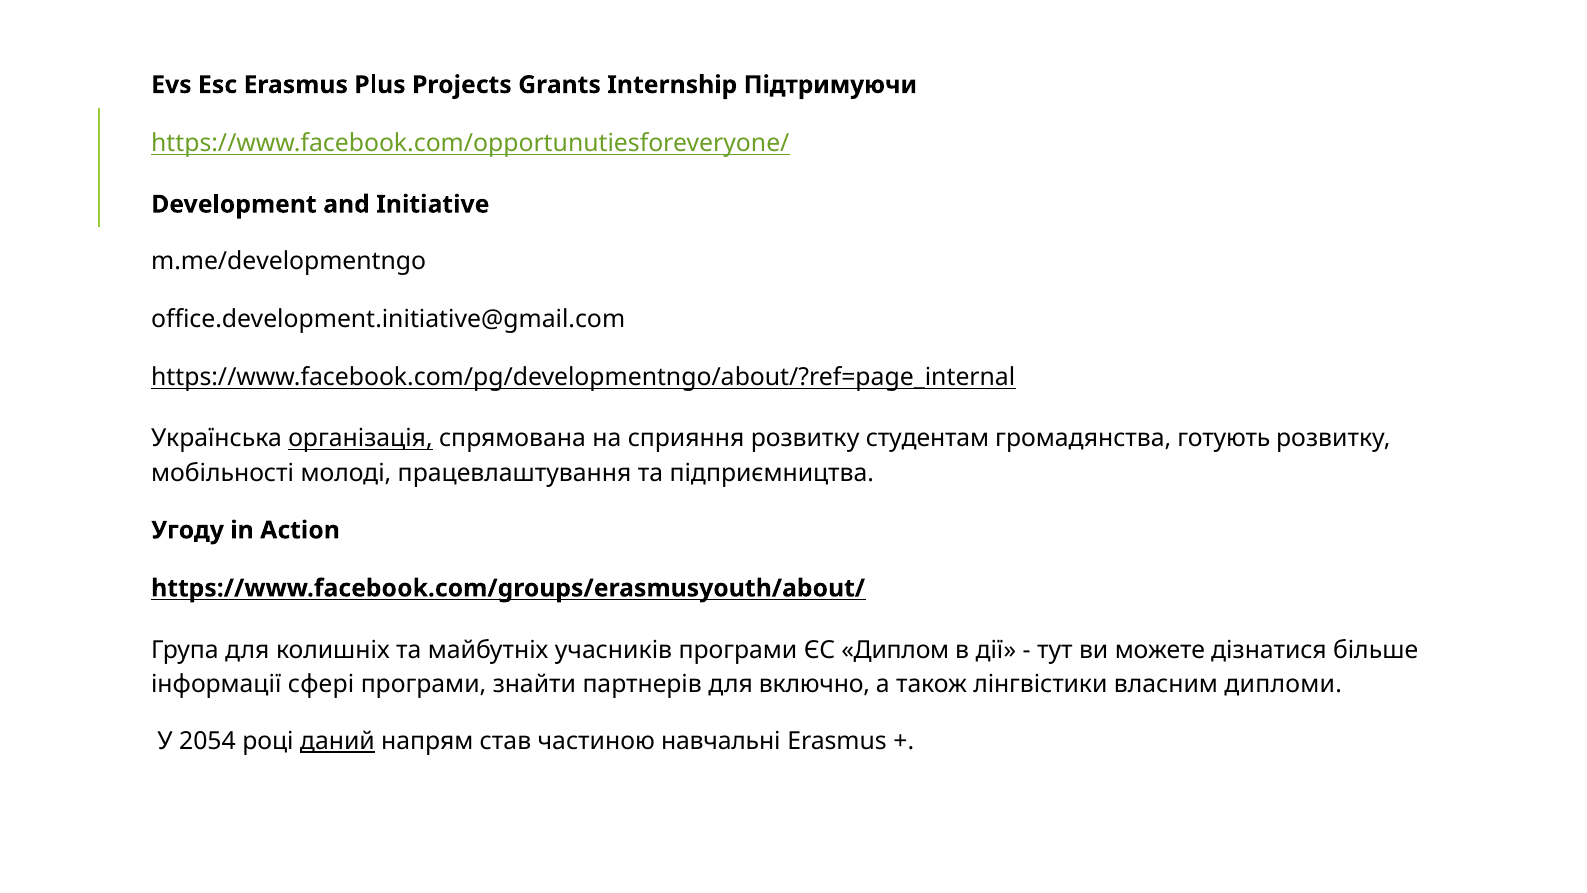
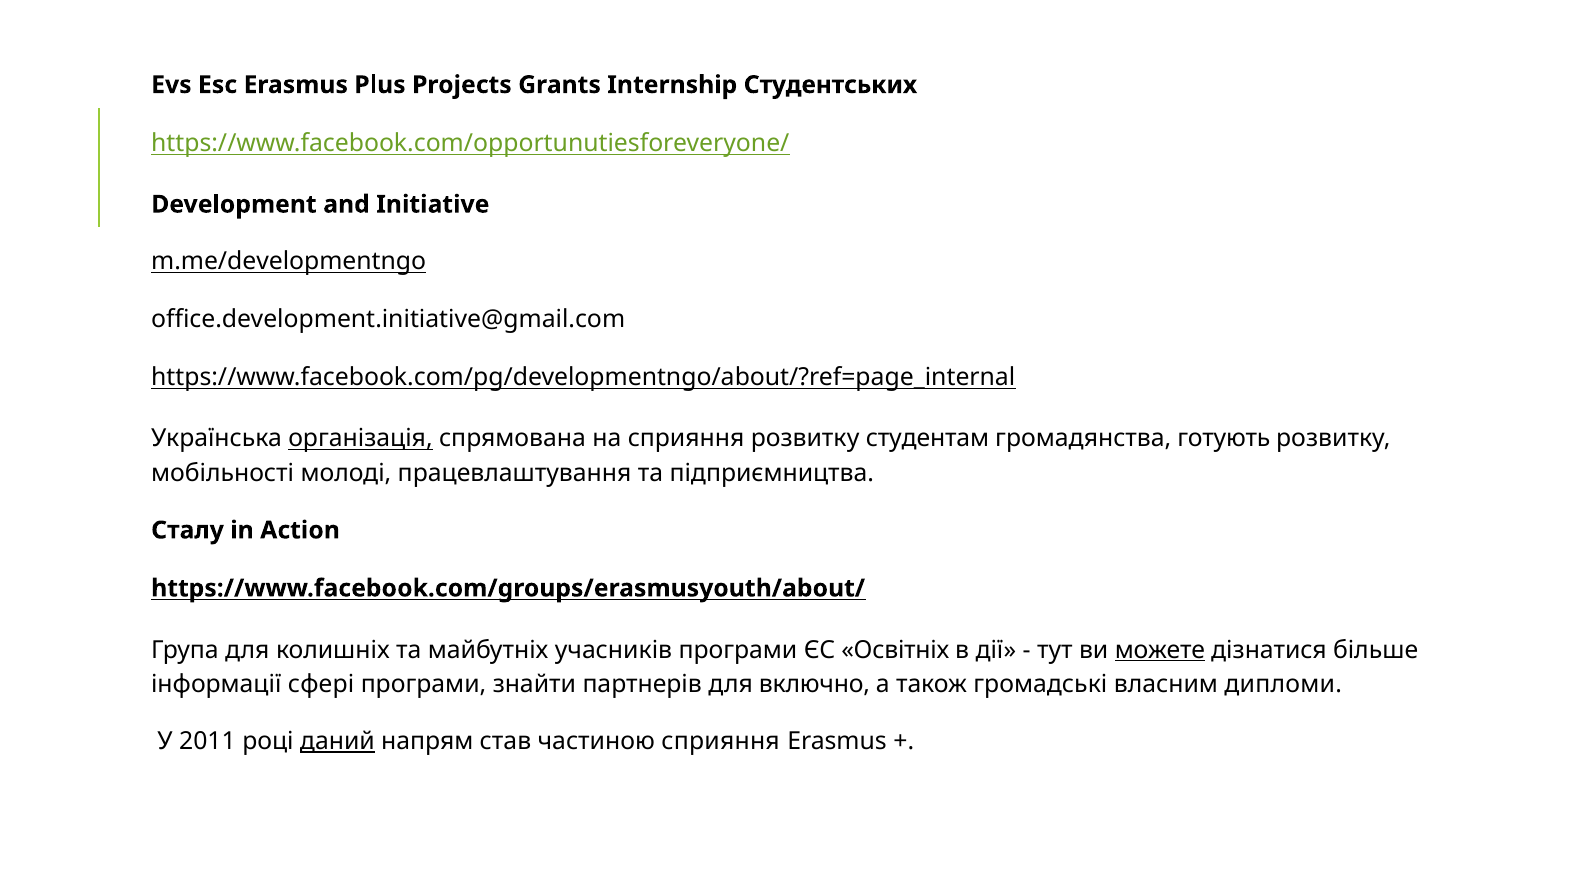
Підтримуючи: Підтримуючи -> Студентських
m.me/developmentngo underline: none -> present
Угоду: Угоду -> Сталу
Диплом: Диплом -> Освітніх
можете underline: none -> present
лінгвістики: лінгвістики -> громадські
2054: 2054 -> 2011
частиною навчальні: навчальні -> сприяння
